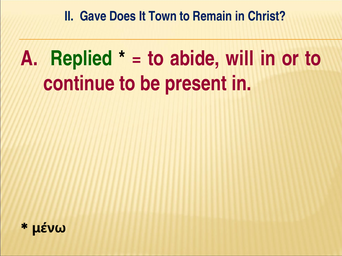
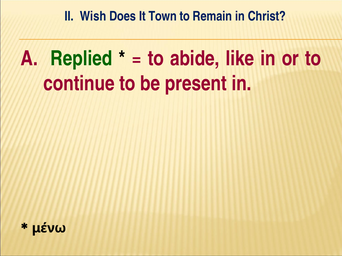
Gave: Gave -> Wish
will: will -> like
